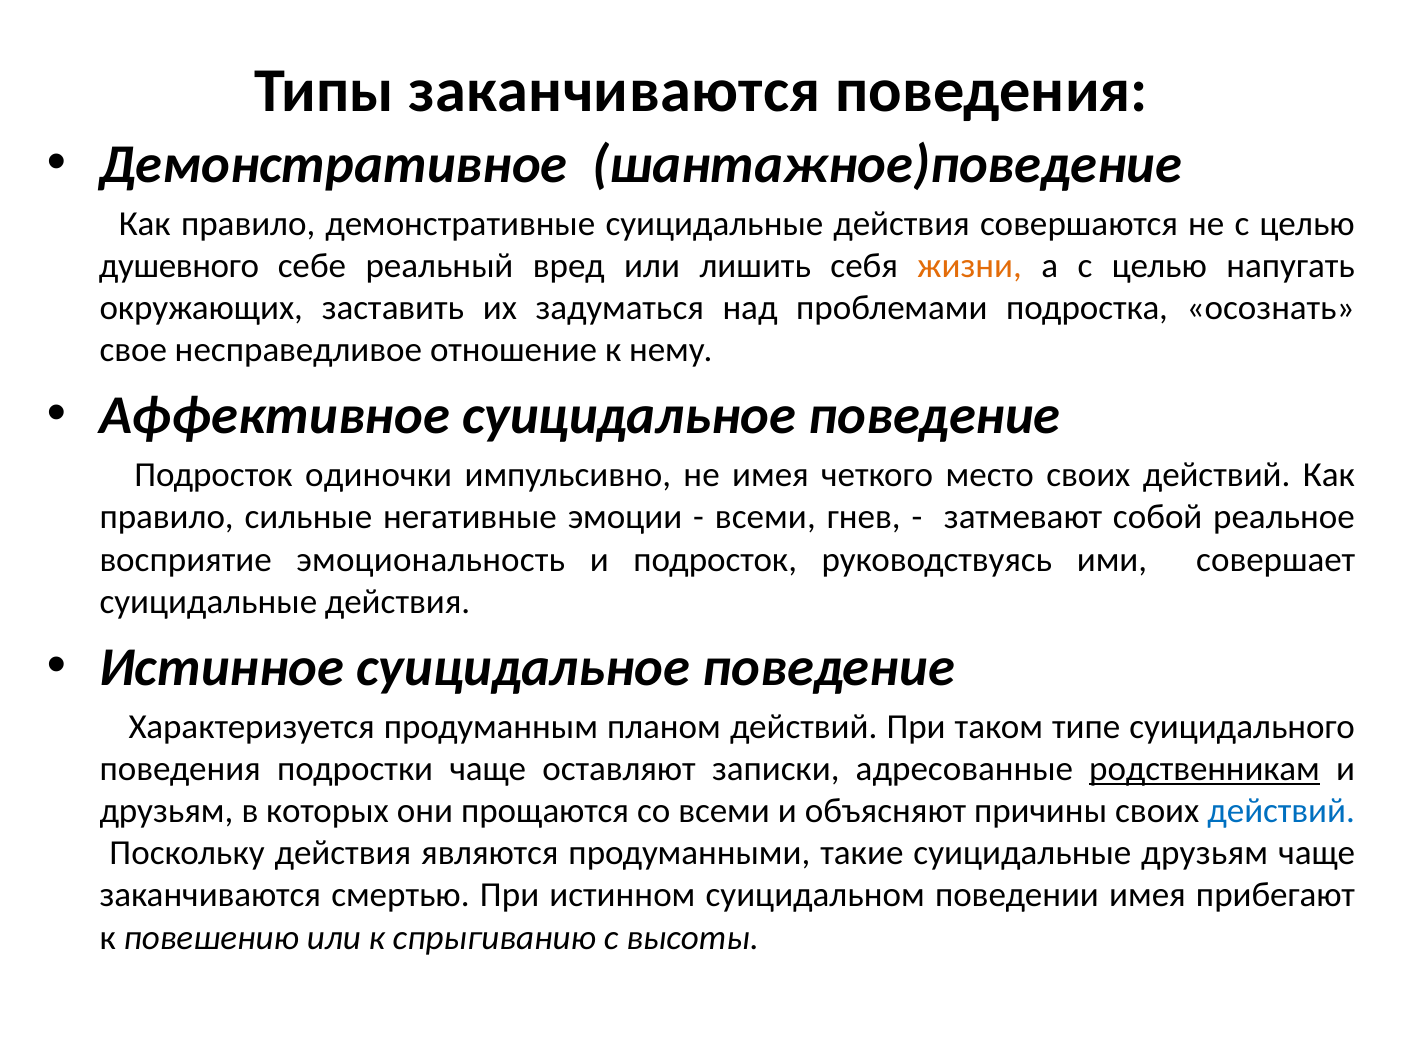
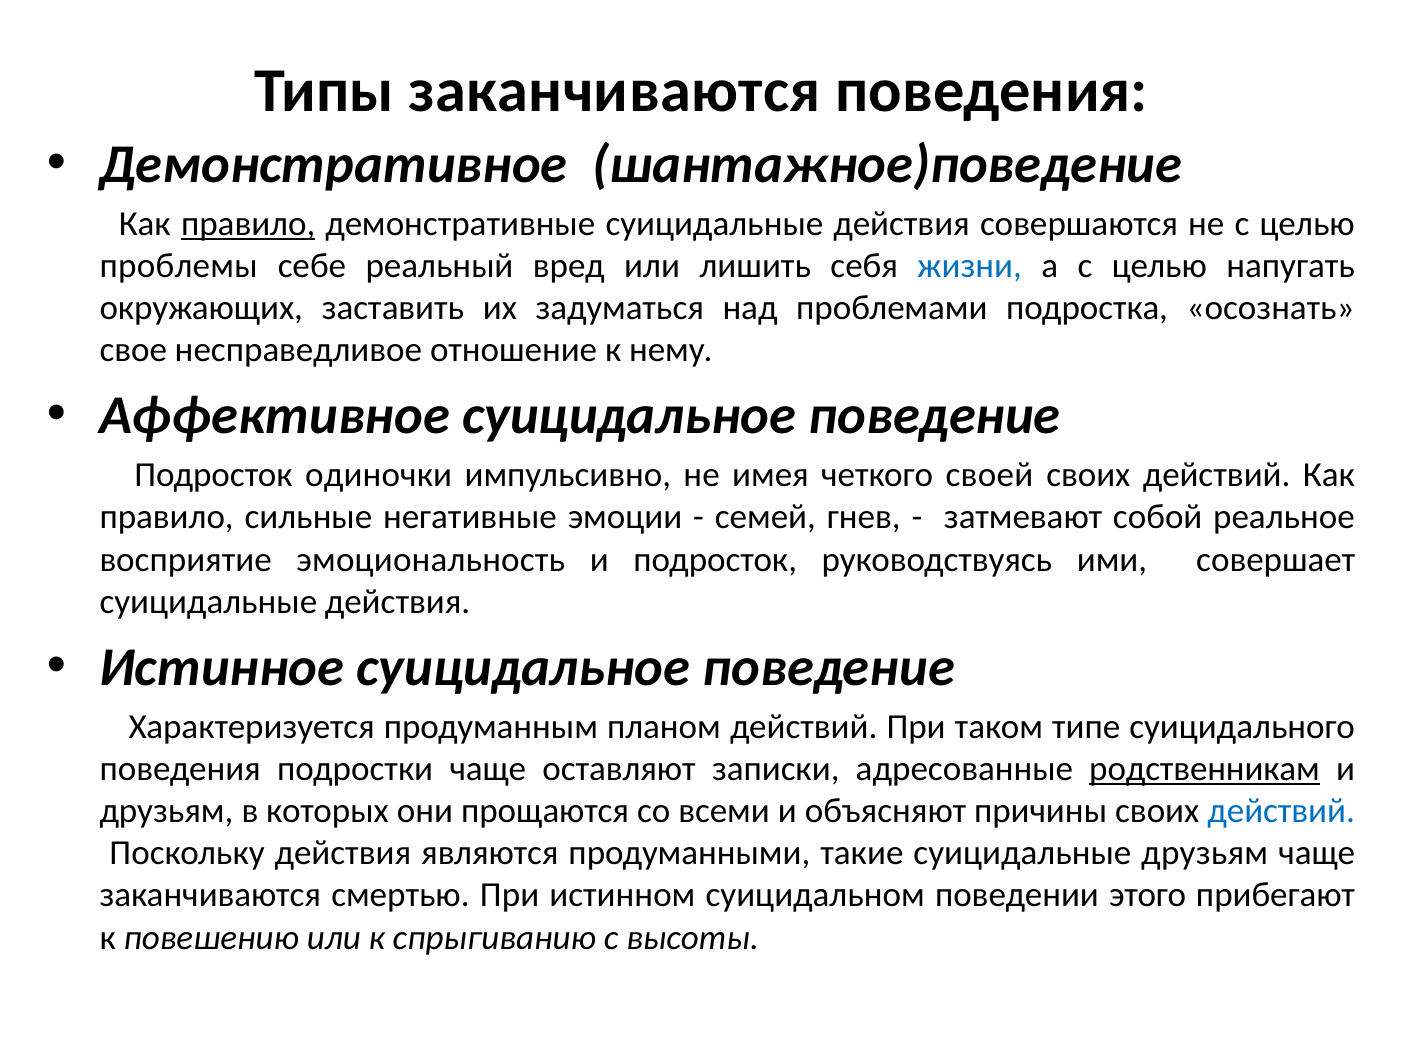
правило at (248, 224) underline: none -> present
душевного: душевного -> проблемы
жизни colour: orange -> blue
место: место -> своей
всеми at (765, 518): всеми -> семей
поведении имея: имея -> этого
